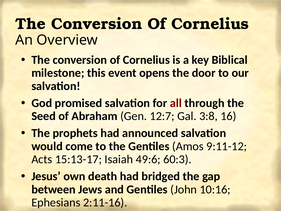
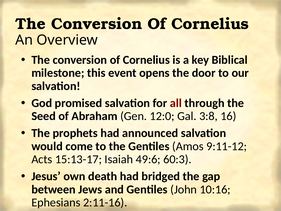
12:7: 12:7 -> 12:0
